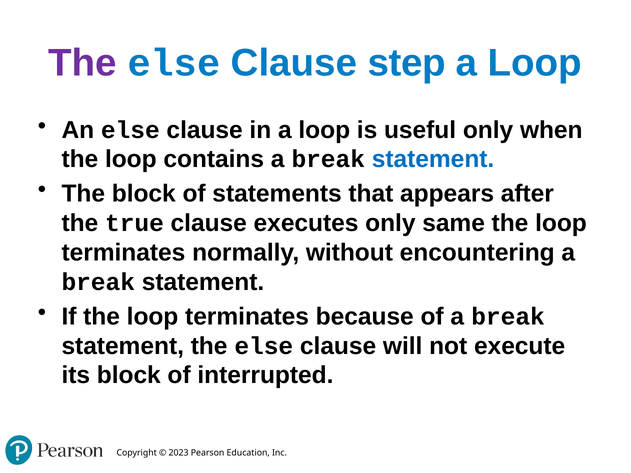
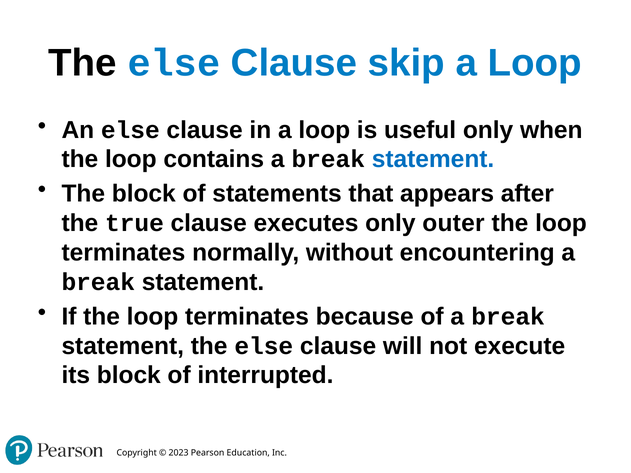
The at (83, 63) colour: purple -> black
step: step -> skip
same: same -> outer
